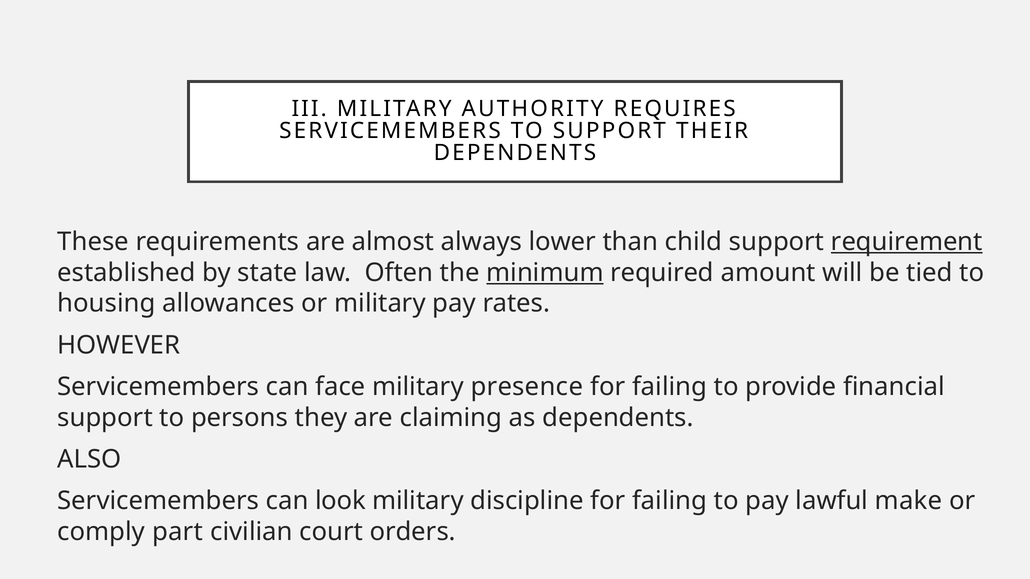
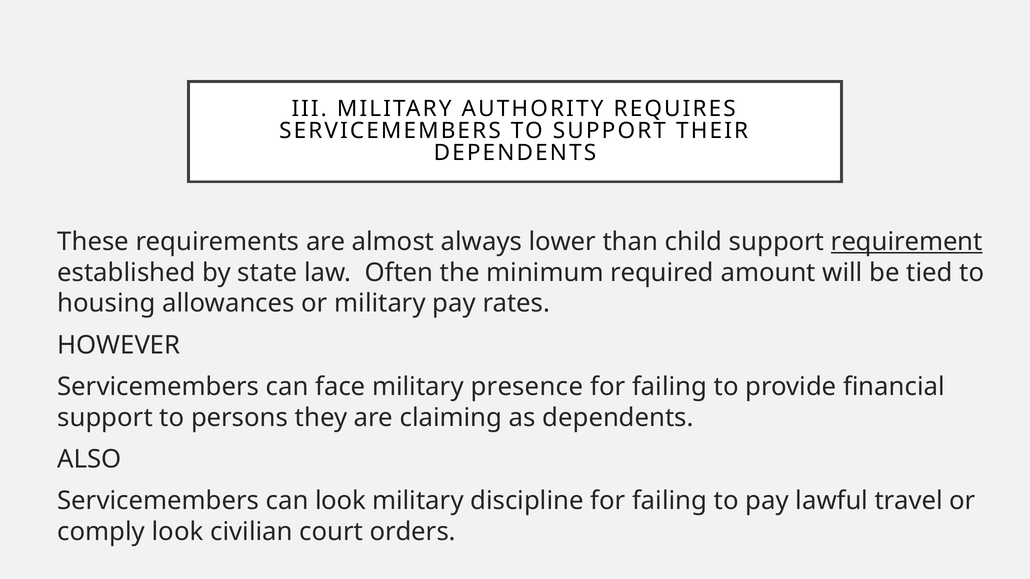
minimum underline: present -> none
make: make -> travel
comply part: part -> look
